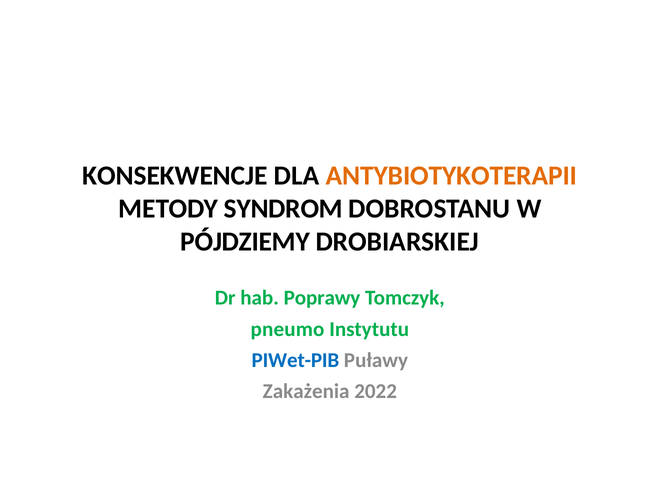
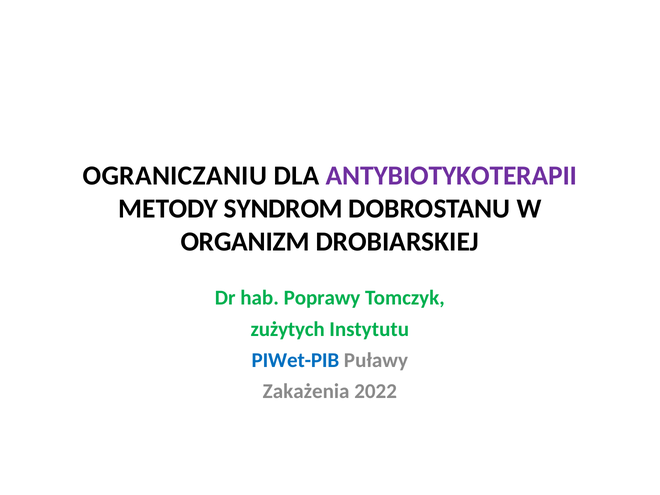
KONSEKWENCJE: KONSEKWENCJE -> OGRANICZANIU
ANTYBIOTYKOTERAPII colour: orange -> purple
PÓJDZIEMY: PÓJDZIEMY -> ORGANIZM
pneumo: pneumo -> zużytych
